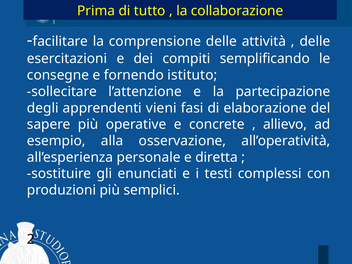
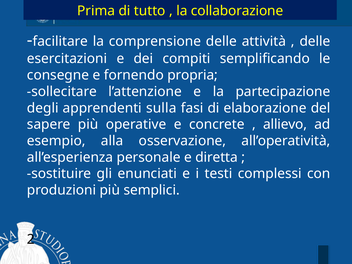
istituto: istituto -> propria
vieni: vieni -> sulla
